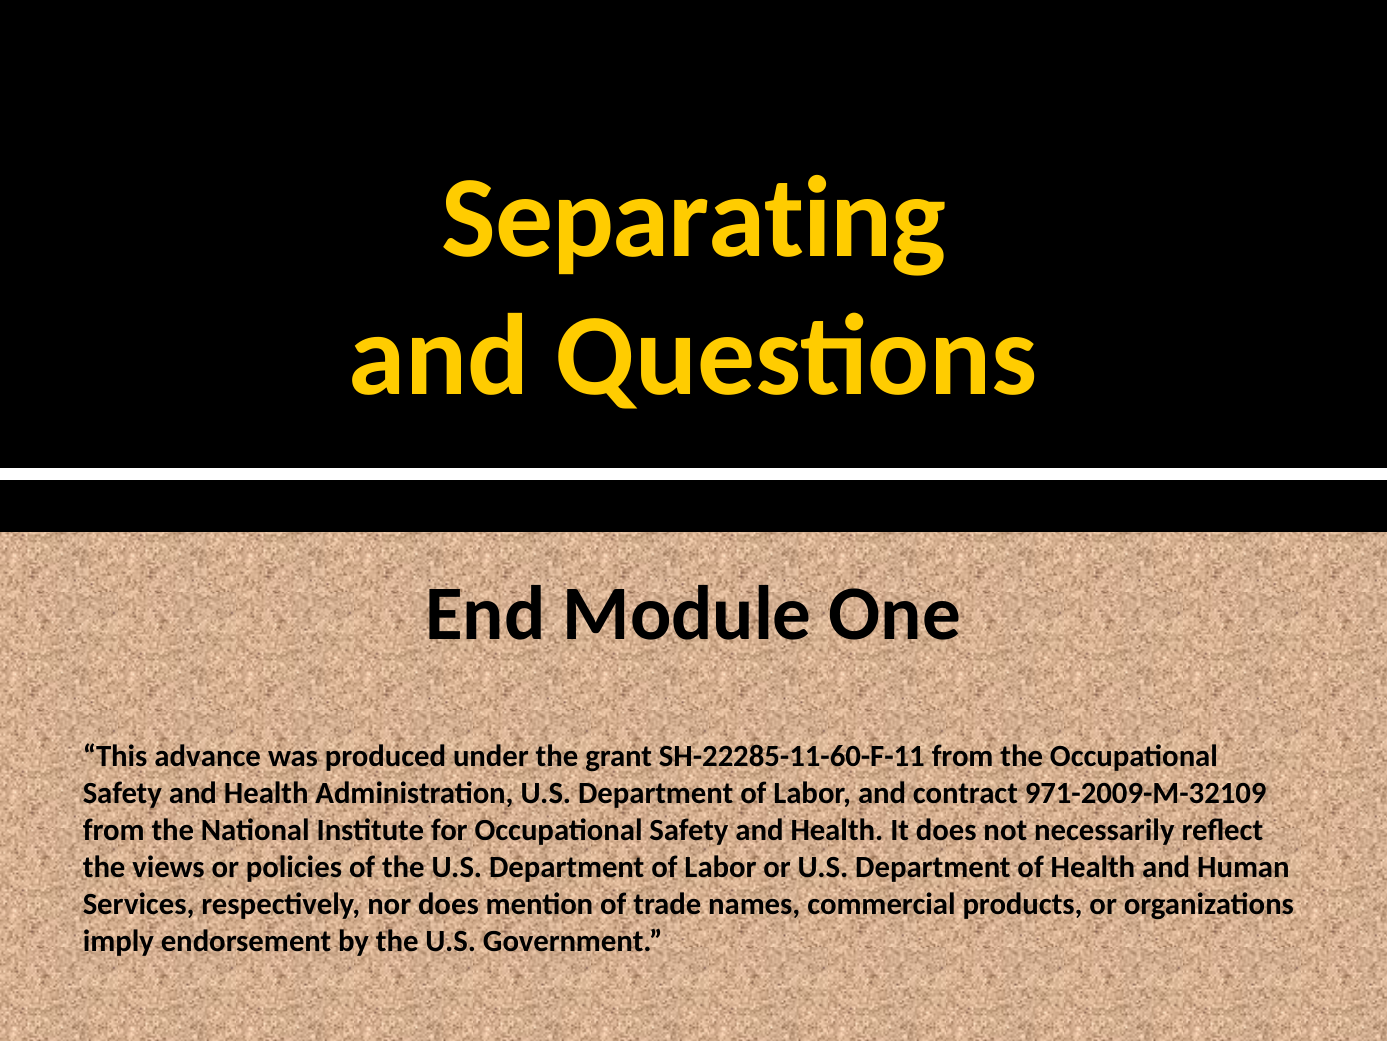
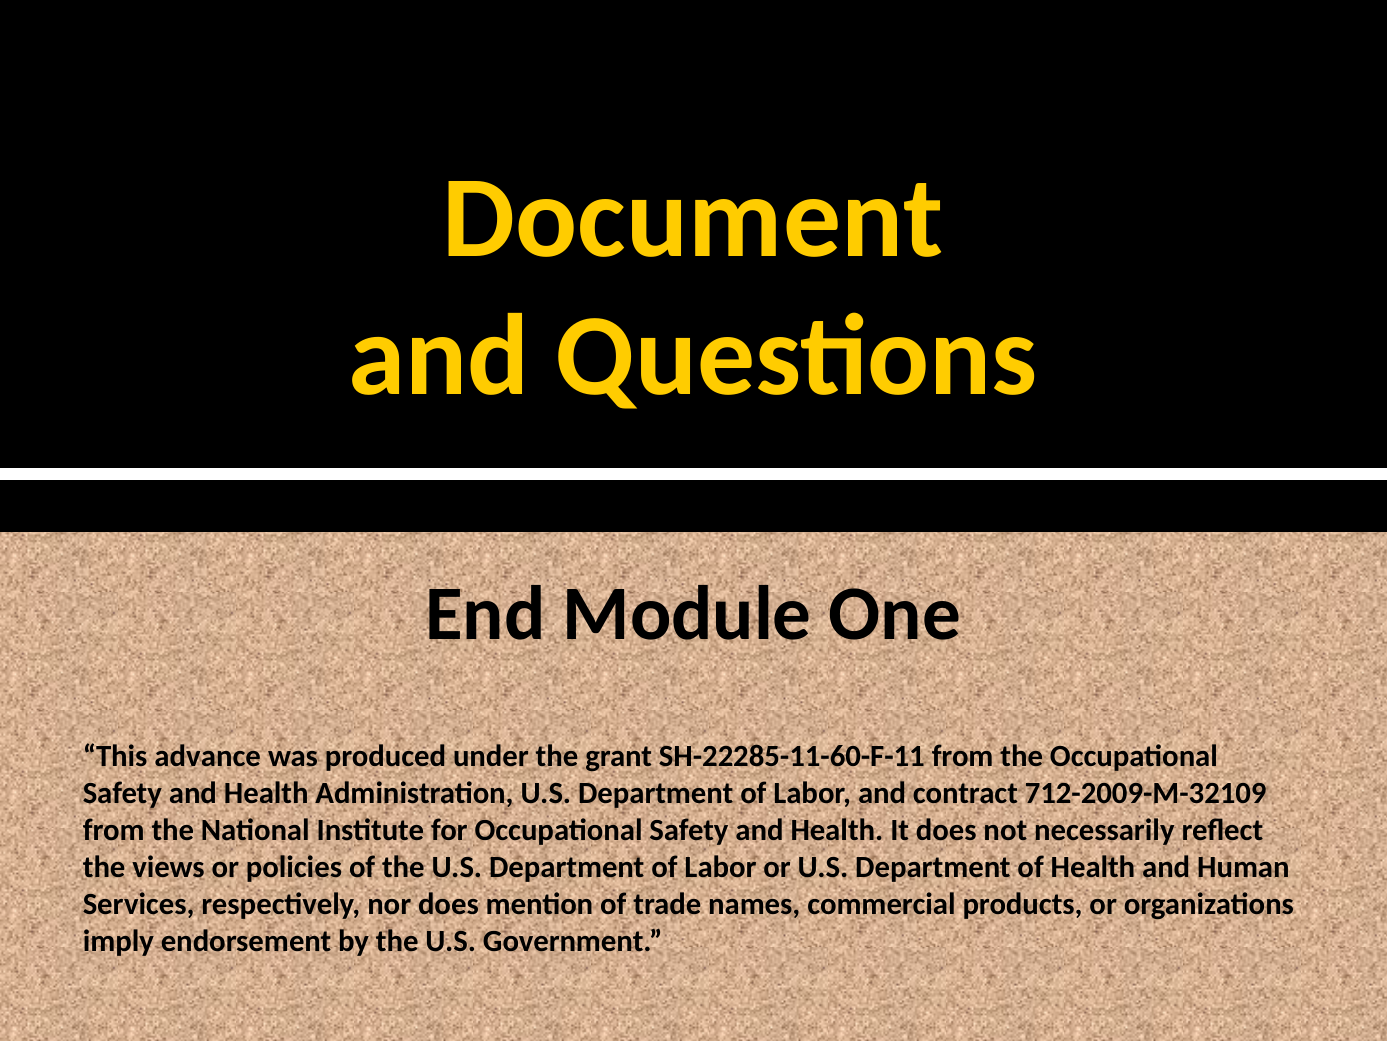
Separating: Separating -> Document
971-2009-M-32109: 971-2009-M-32109 -> 712-2009-M-32109
